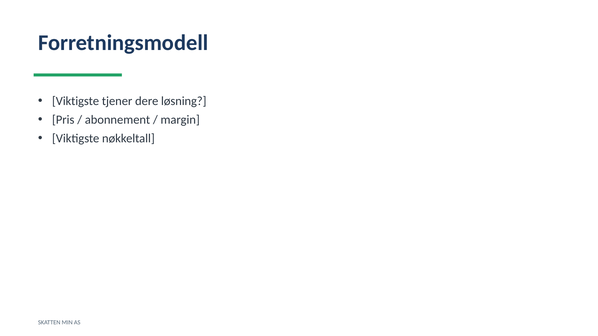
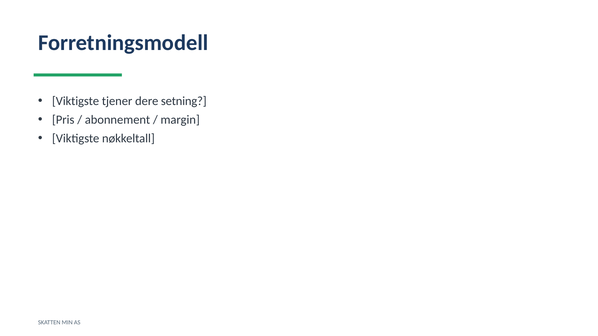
løsning: løsning -> setning
